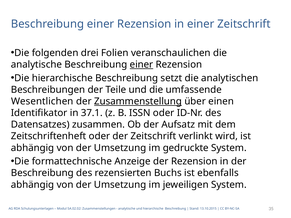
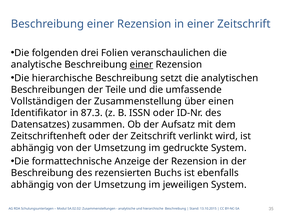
Wesentlichen: Wesentlichen -> Vollständigen
Zusammenstellung underline: present -> none
37.1: 37.1 -> 87.3
